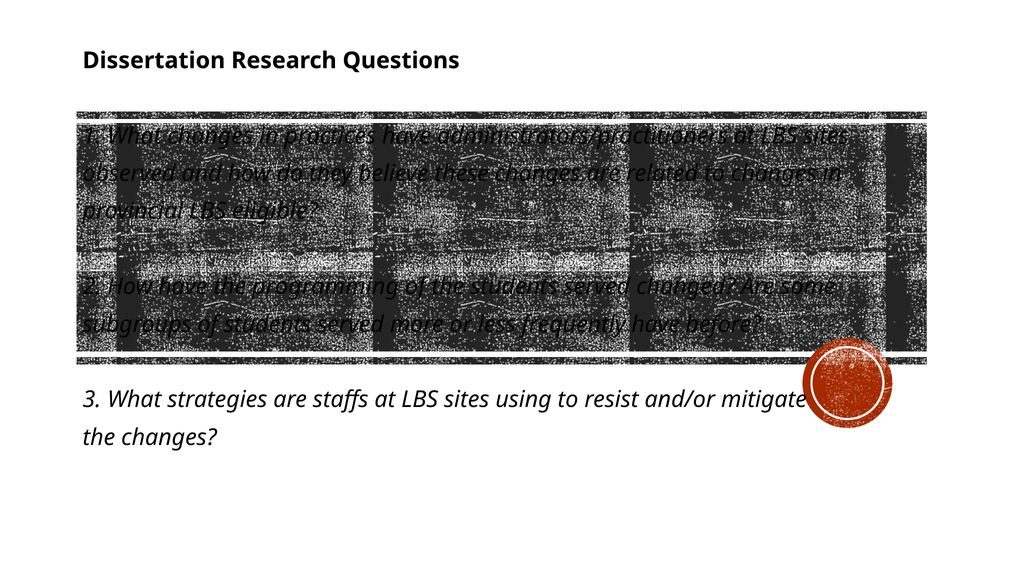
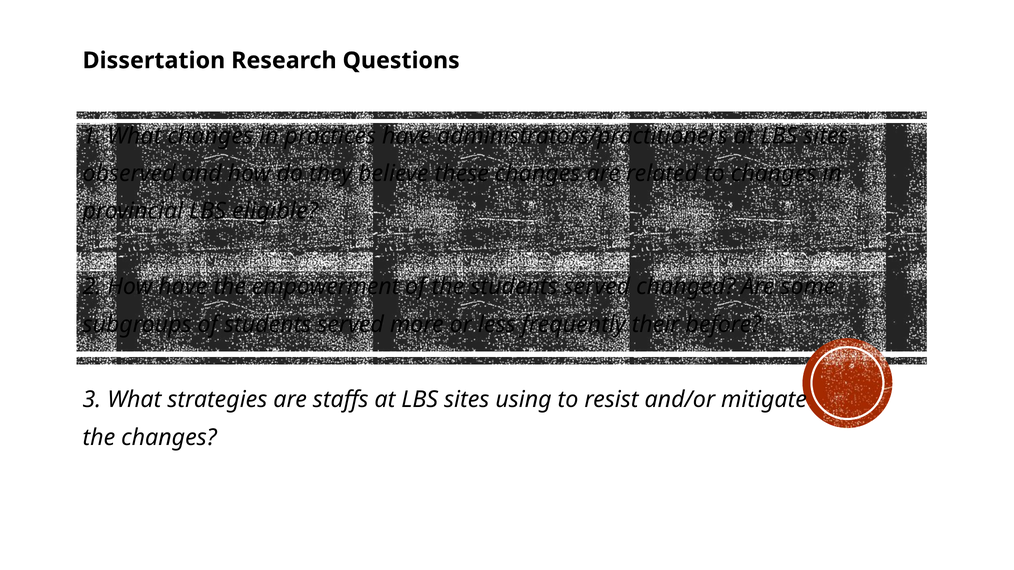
programming: programming -> empowerment
frequently have: have -> their
